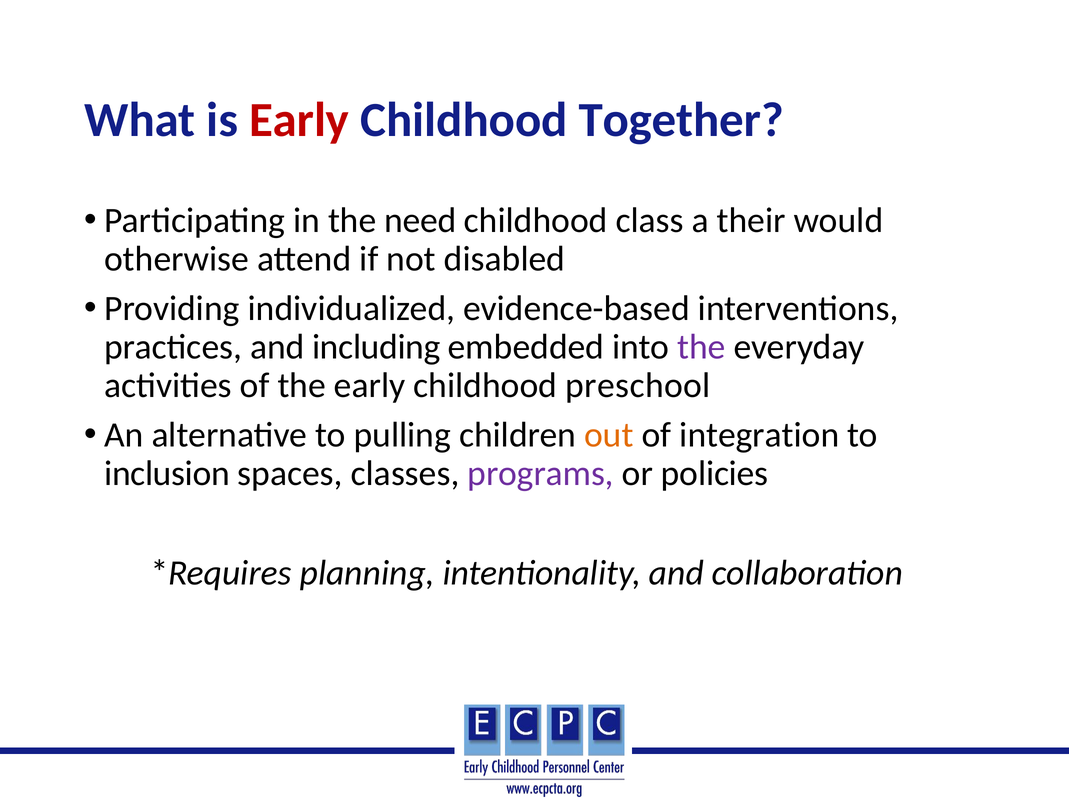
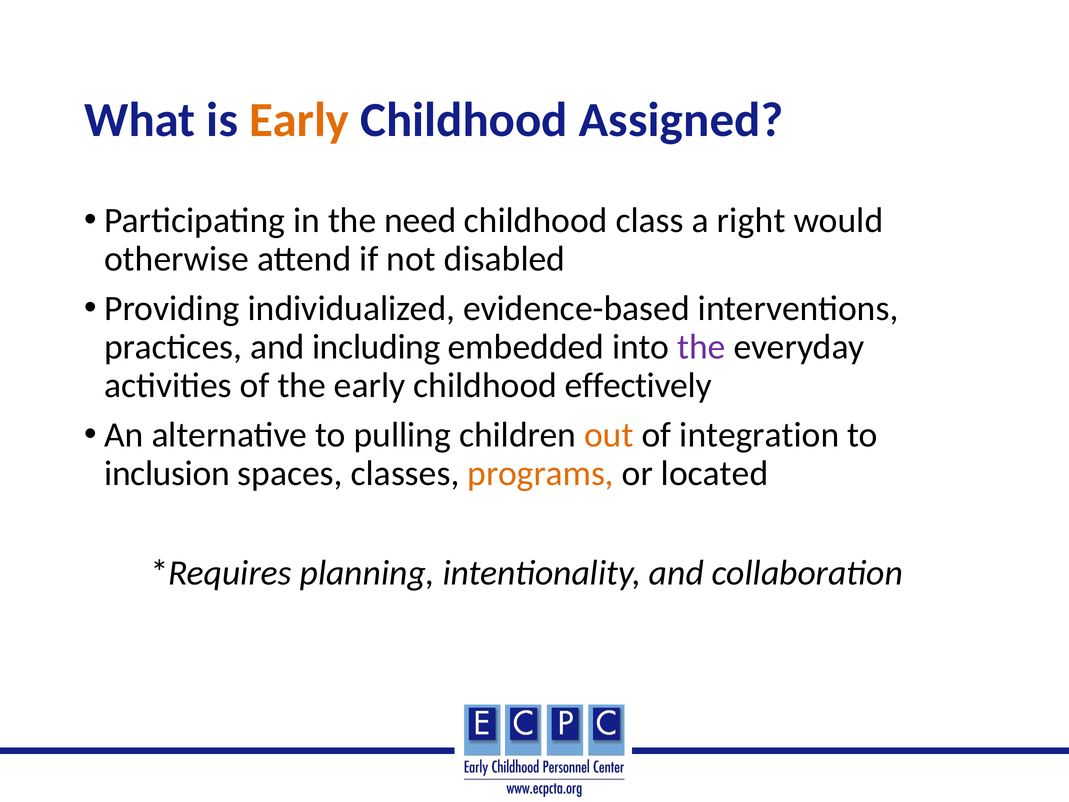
Early at (299, 120) colour: red -> orange
Together: Together -> Assigned
their: their -> right
preschool: preschool -> effectively
programs colour: purple -> orange
policies: policies -> located
